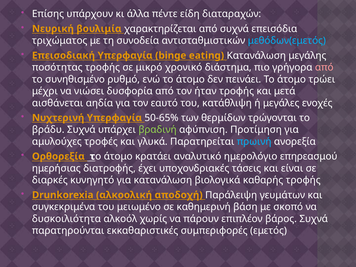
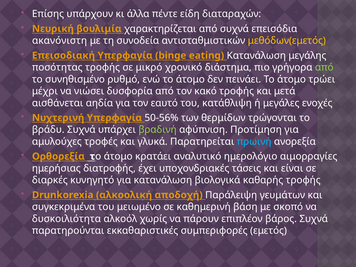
τριχώματος: τριχώματος -> ακανόνιστη
μεθόδων(εμετός colour: light blue -> yellow
από at (324, 67) colour: pink -> light green
ήταν: ήταν -> κακό
50-65%: 50-65% -> 50-56%
επηρεασμού: επηρεασμού -> αιμορραγίες
